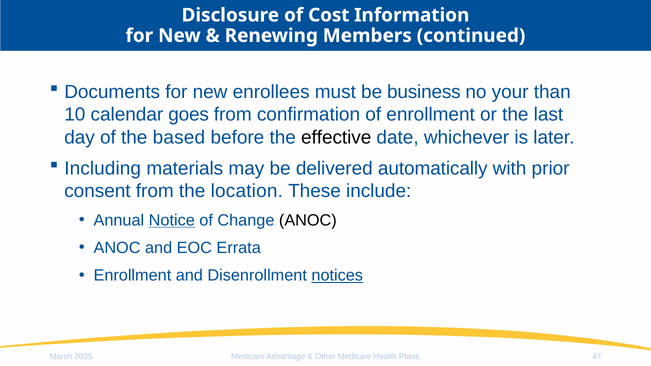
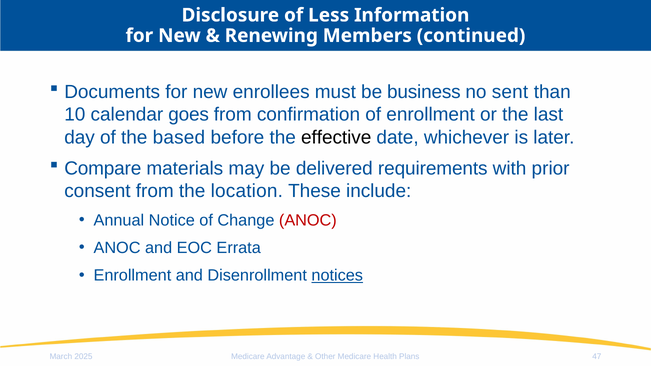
Cost: Cost -> Less
your: your -> sent
Including: Including -> Compare
automatically: automatically -> requirements
Notice underline: present -> none
ANOC at (308, 220) colour: black -> red
